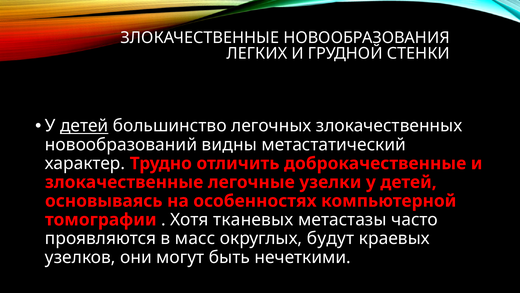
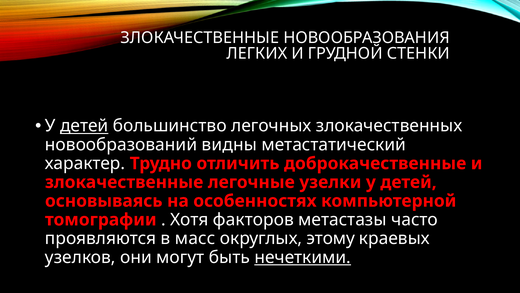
тканевых: тканевых -> факторов
будут: будут -> этому
нечеткими underline: none -> present
